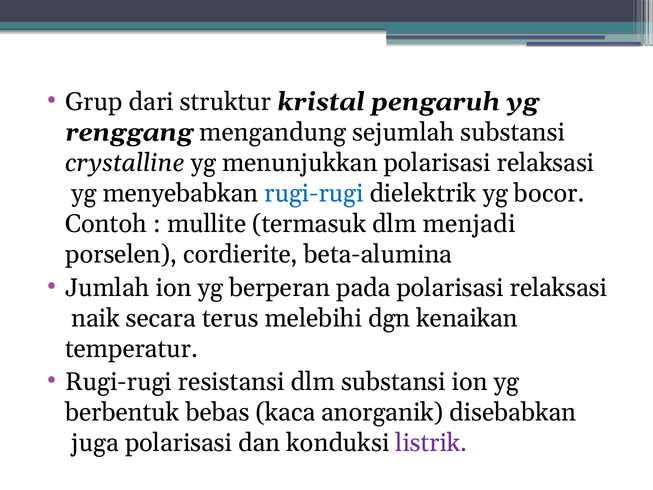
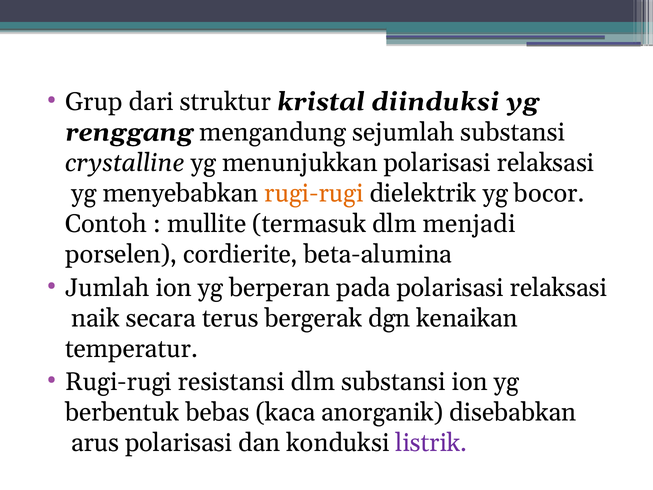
pengaruh: pengaruh -> diinduksi
rugi-rugi at (314, 193) colour: blue -> orange
melebihi: melebihi -> bergerak
juga: juga -> arus
